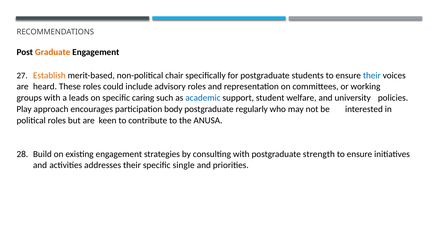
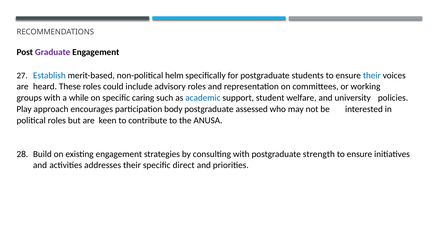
Graduate colour: orange -> purple
Establish colour: orange -> blue
chair: chair -> helm
leads: leads -> while
regularly: regularly -> assessed
single: single -> direct
